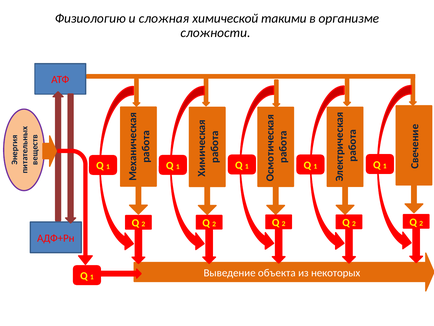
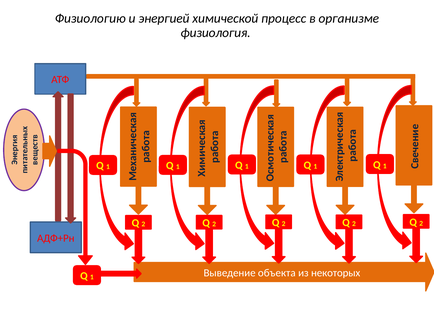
сложная: сложная -> энергией
такими: такими -> процесс
сложности: сложности -> физиология
